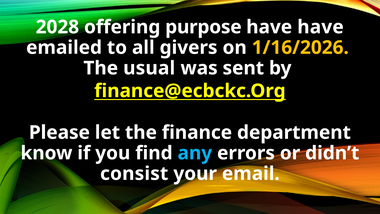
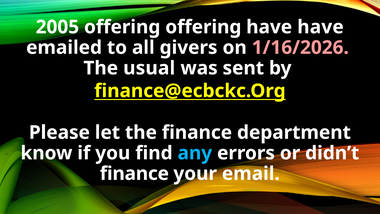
2028: 2028 -> 2005
offering purpose: purpose -> offering
1/16/2026 colour: yellow -> pink
consist at (134, 173): consist -> finance
